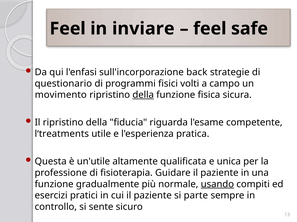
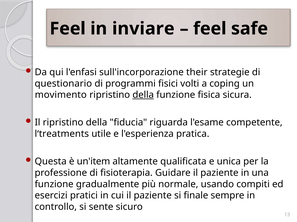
back: back -> their
campo: campo -> coping
un'utile: un'utile -> un'item
usando underline: present -> none
parte: parte -> finale
